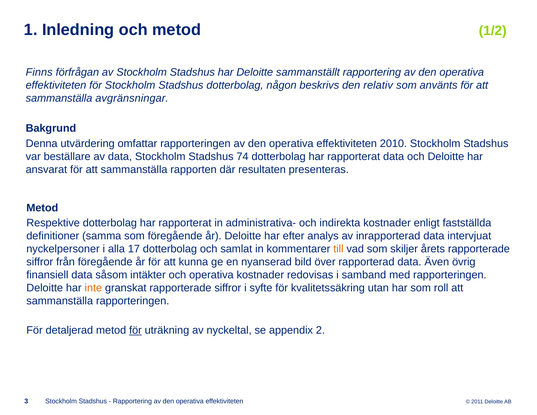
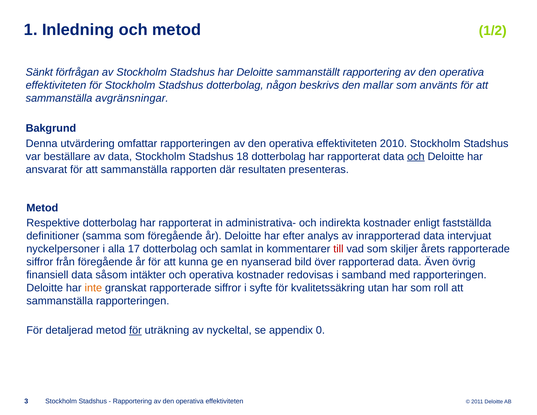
Finns: Finns -> Sänkt
relativ: relativ -> mallar
74: 74 -> 18
och at (416, 156) underline: none -> present
till colour: orange -> red
2: 2 -> 0
